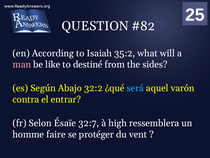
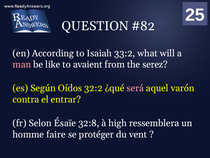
35:2: 35:2 -> 33:2
destiné: destiné -> avaient
sides: sides -> serez
Abajo: Abajo -> Oídos
será colour: light blue -> pink
32:7: 32:7 -> 32:8
